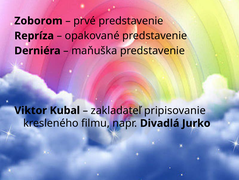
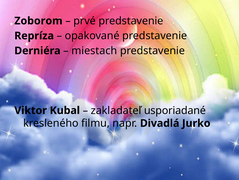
maňuška: maňuška -> miestach
pripisovanie: pripisovanie -> usporiadané
